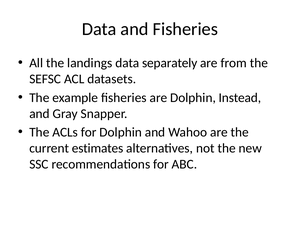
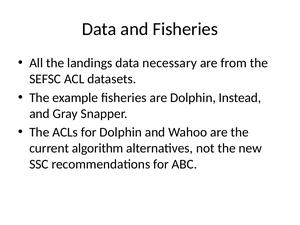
separately: separately -> necessary
estimates: estimates -> algorithm
